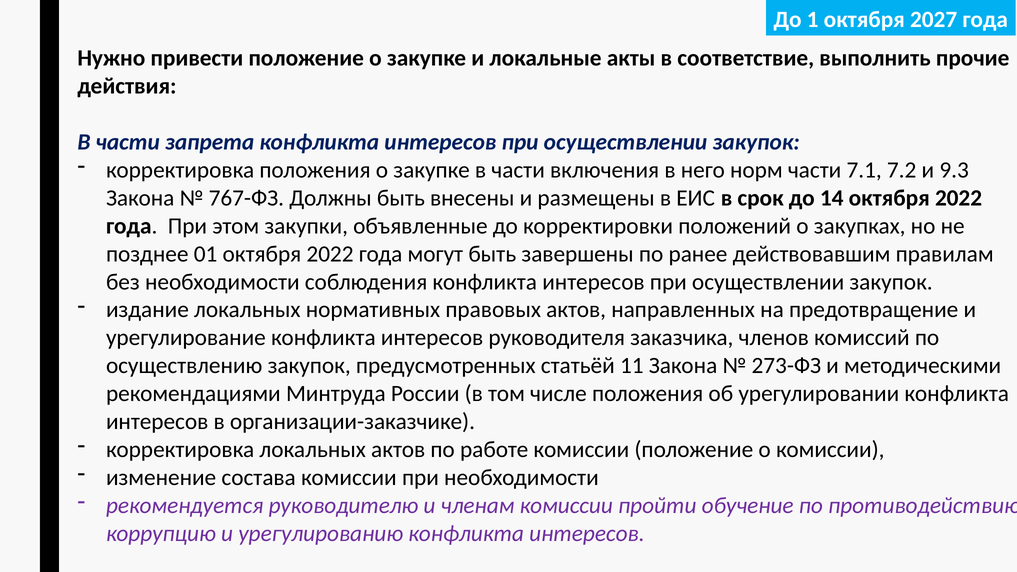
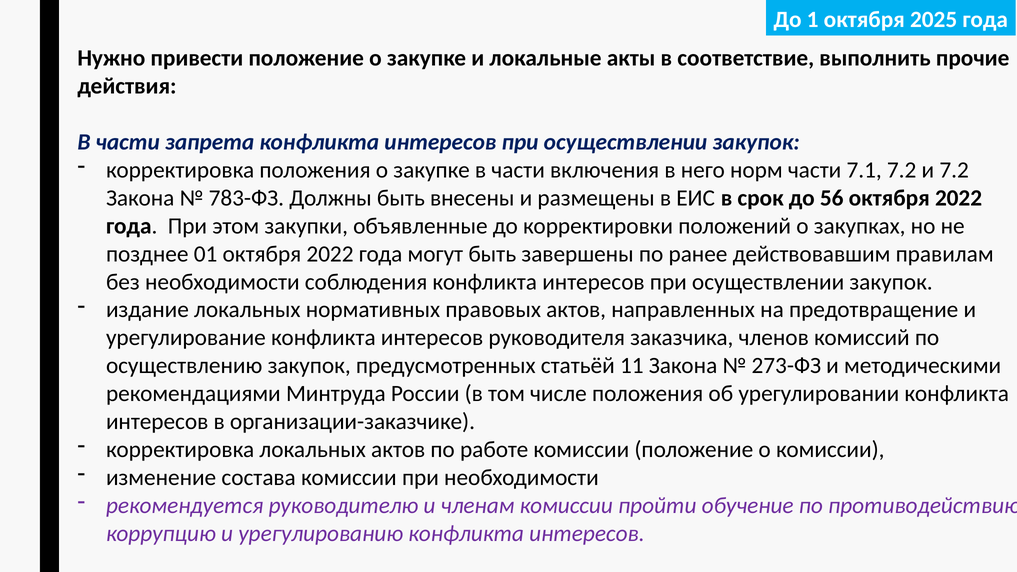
2027: 2027 -> 2025
и 9.3: 9.3 -> 7.2
767-ФЗ: 767-ФЗ -> 783-ФЗ
14: 14 -> 56
